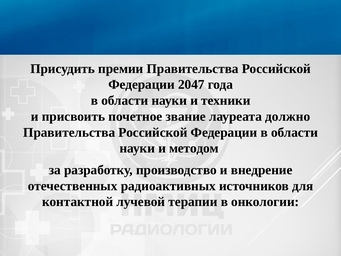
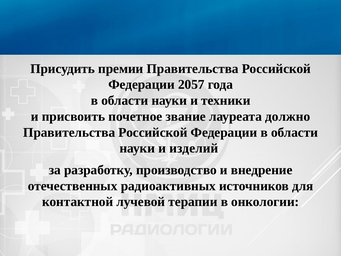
2047: 2047 -> 2057
методом: методом -> изделий
